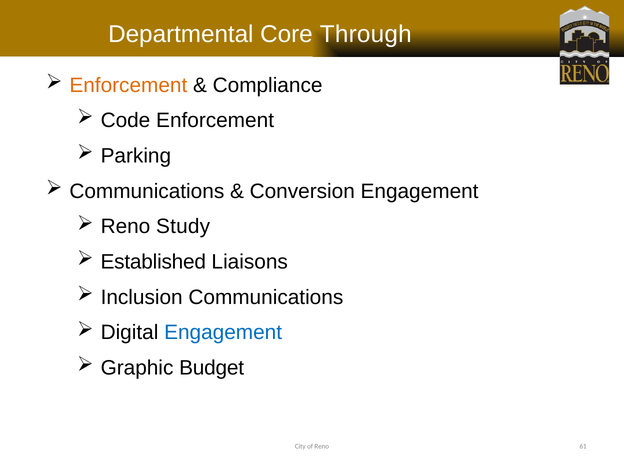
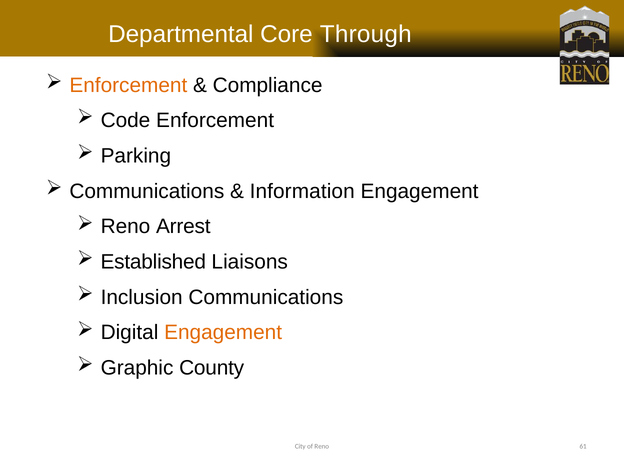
Conversion: Conversion -> Information
Study: Study -> Arrest
Engagement at (223, 333) colour: blue -> orange
Budget: Budget -> County
